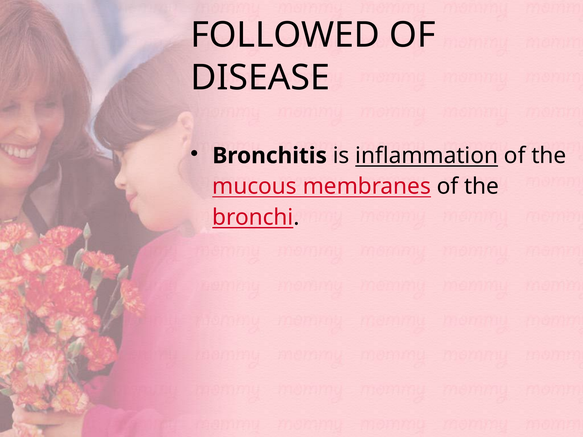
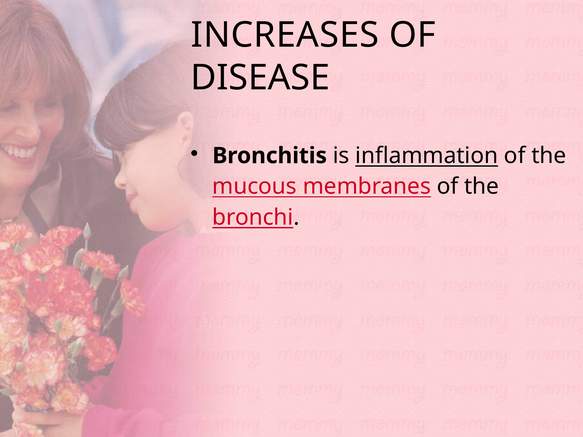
FOLLOWED: FOLLOWED -> INCREASES
